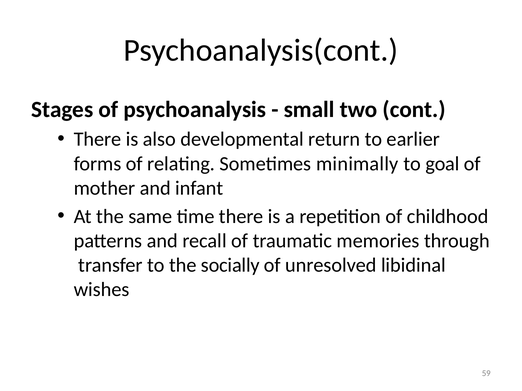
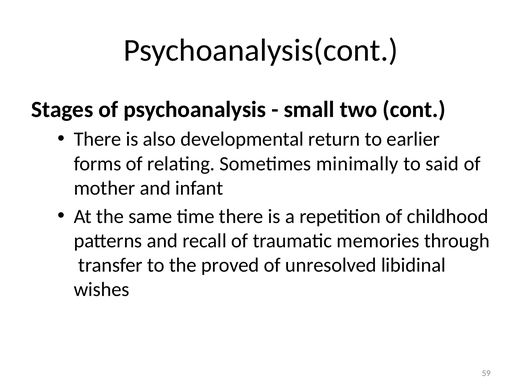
goal: goal -> said
socially: socially -> proved
